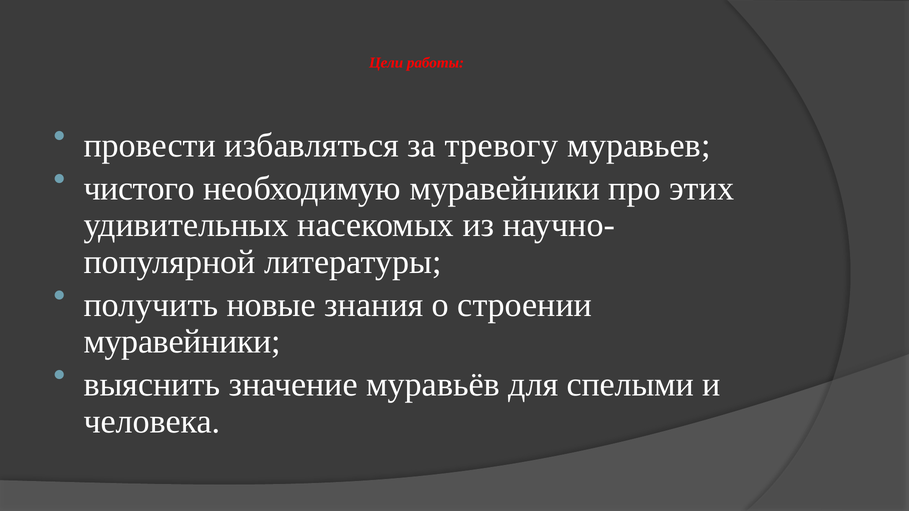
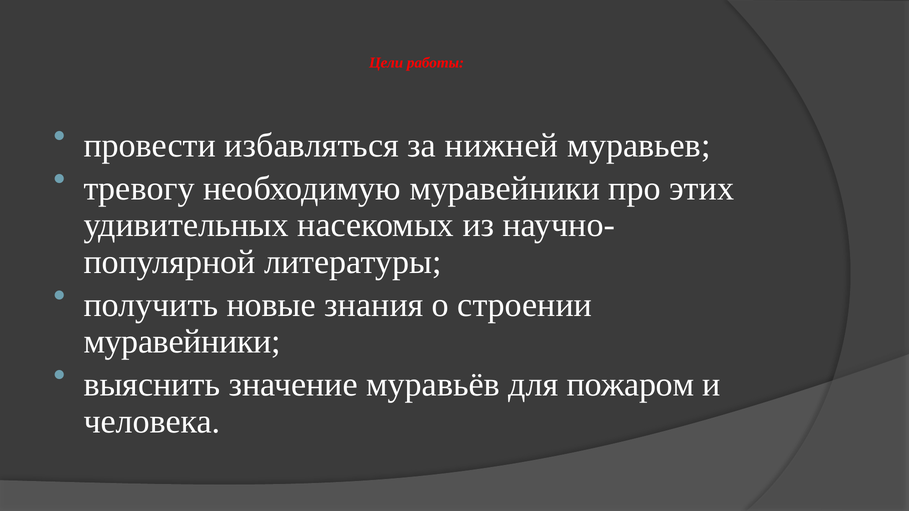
тревогу: тревогу -> нижней
чистого: чистого -> тревогу
спелыми: спелыми -> пожаром
